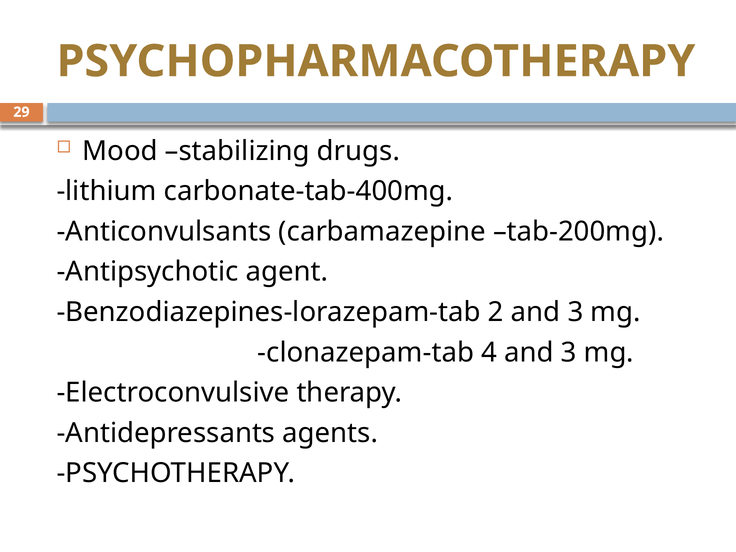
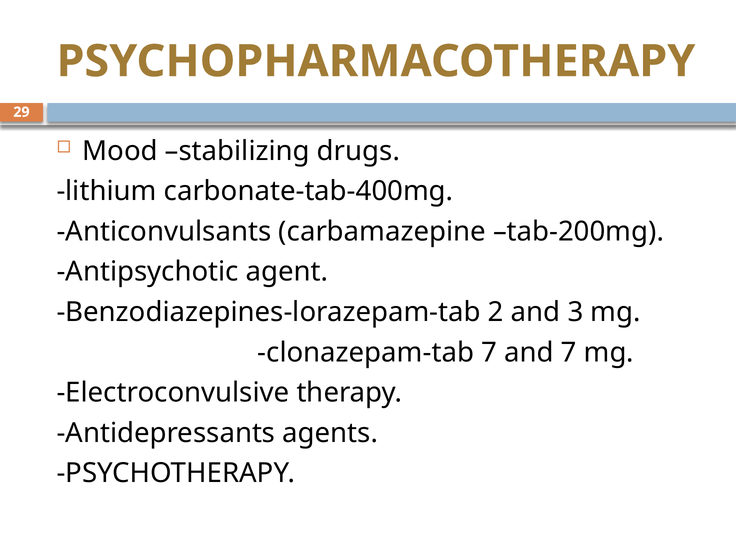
clonazepam-tab 4: 4 -> 7
3 at (569, 352): 3 -> 7
